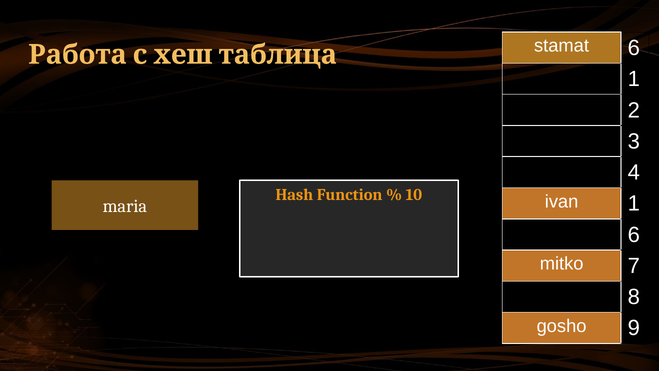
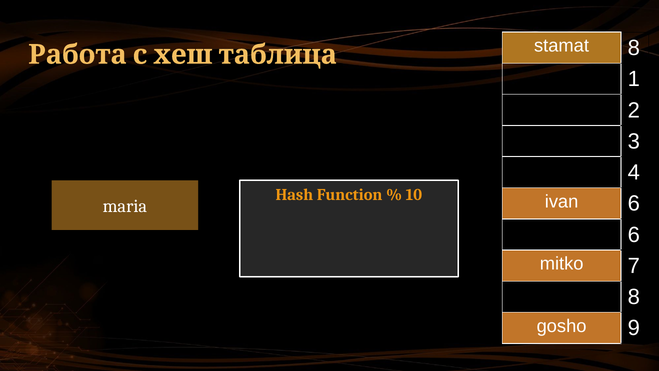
stamat 6: 6 -> 8
ivan 1: 1 -> 6
